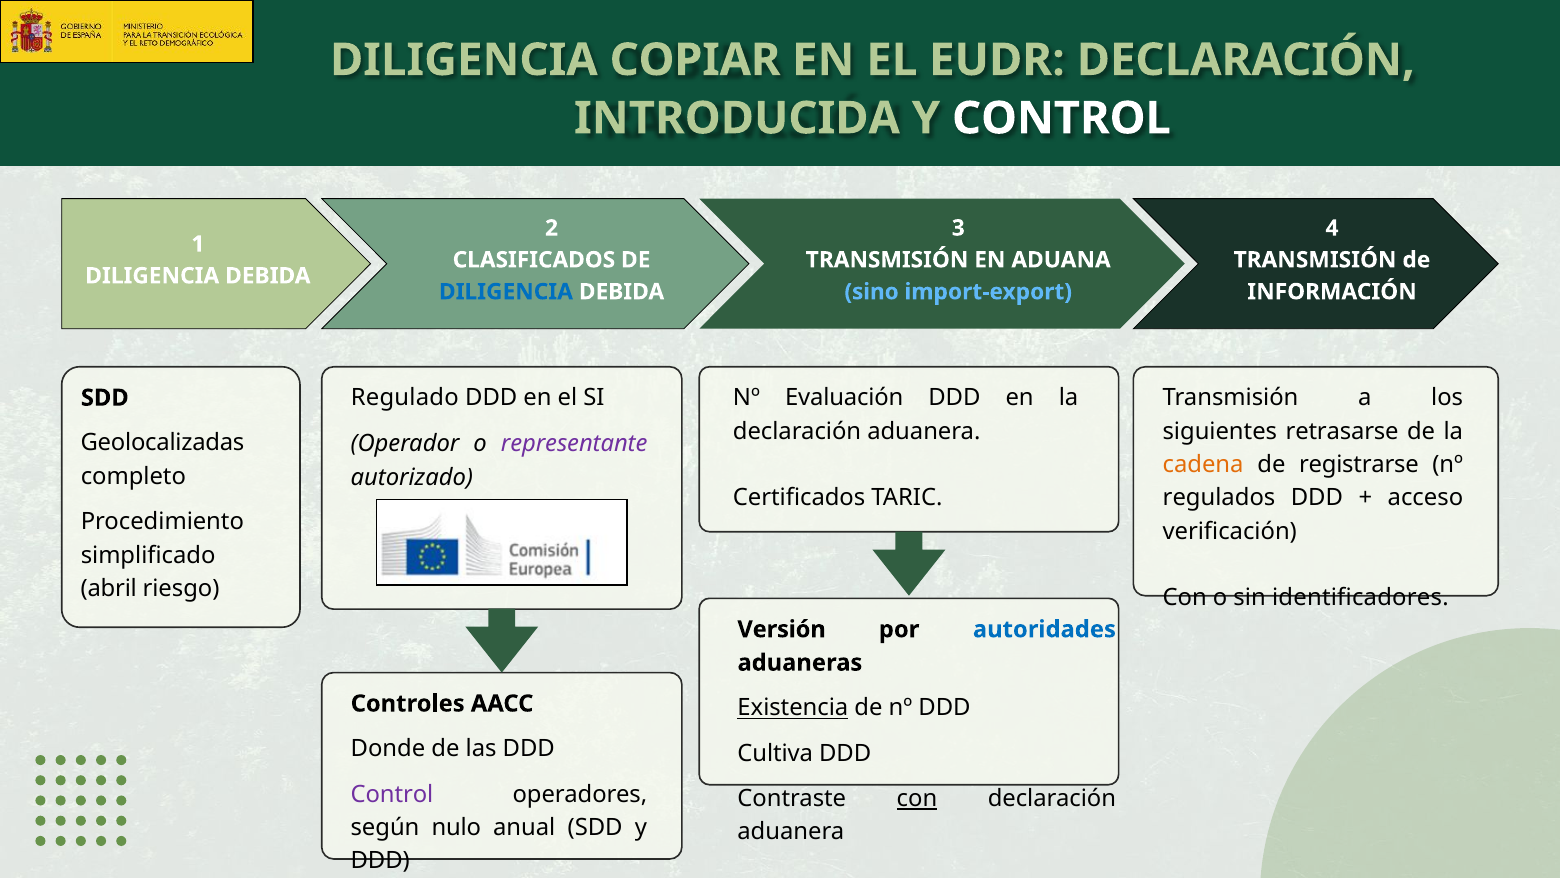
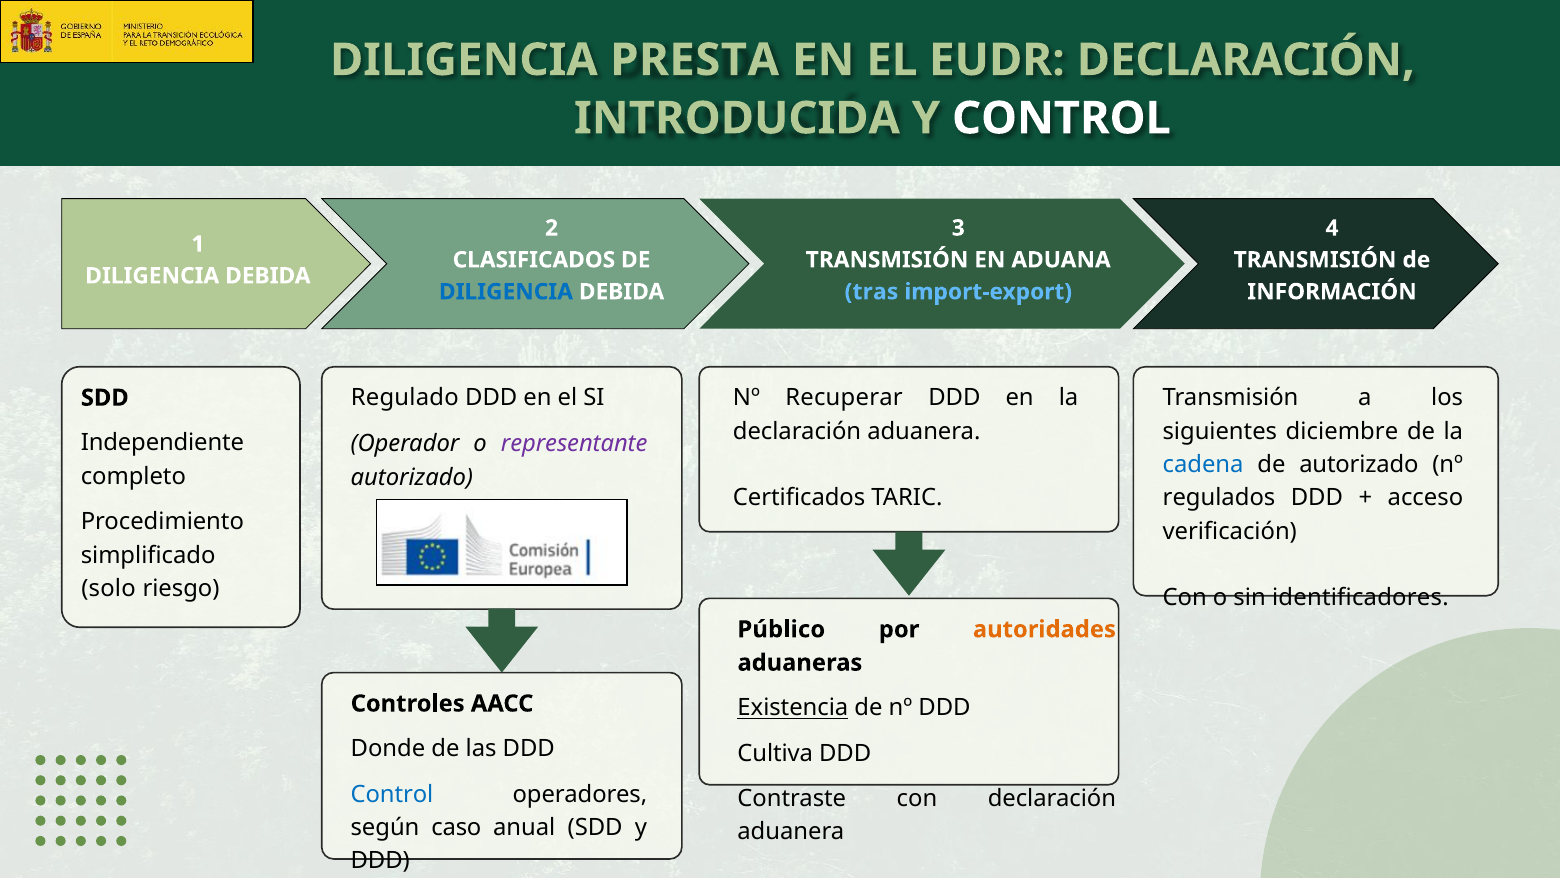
COPIAR: COPIAR -> PRESTA
sino: sino -> tras
Evaluación: Evaluación -> Recuperar
retrasarse: retrasarse -> diciembre
Geolocalizadas: Geolocalizadas -> Independiente
cadena colour: orange -> blue
de registrarse: registrarse -> autorizado
abril: abril -> solo
Versión: Versión -> Público
autoridades colour: blue -> orange
Control at (392, 794) colour: purple -> blue
con at (917, 798) underline: present -> none
nulo: nulo -> caso
